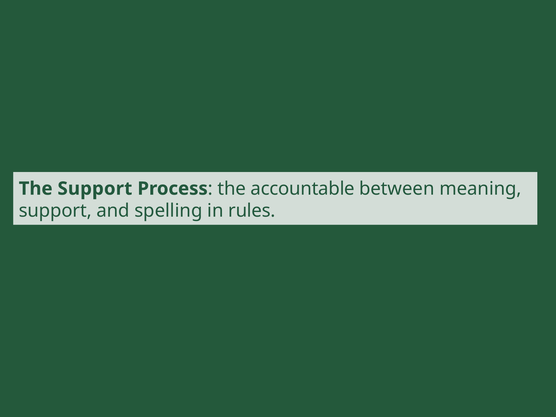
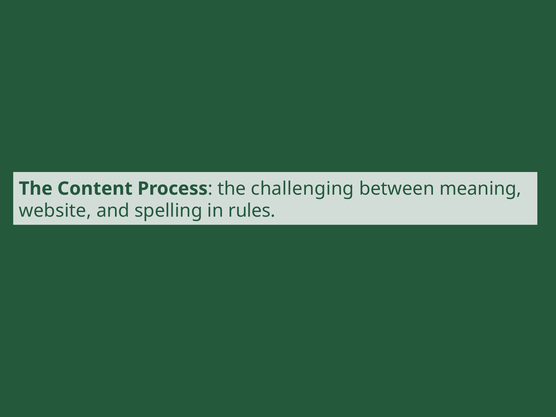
The Support: Support -> Content
accountable: accountable -> challenging
support at (55, 211): support -> website
